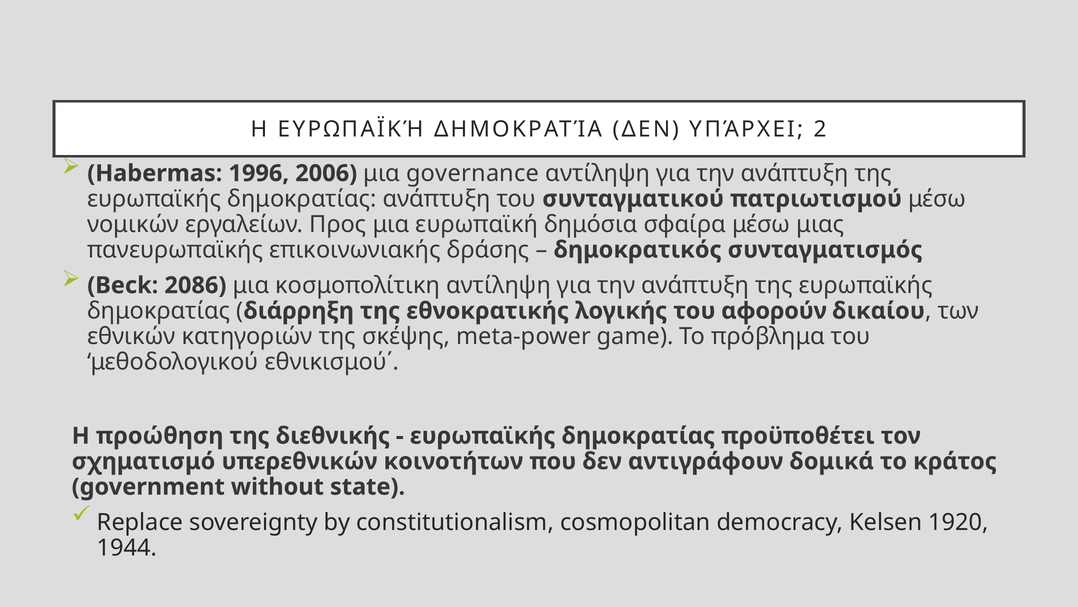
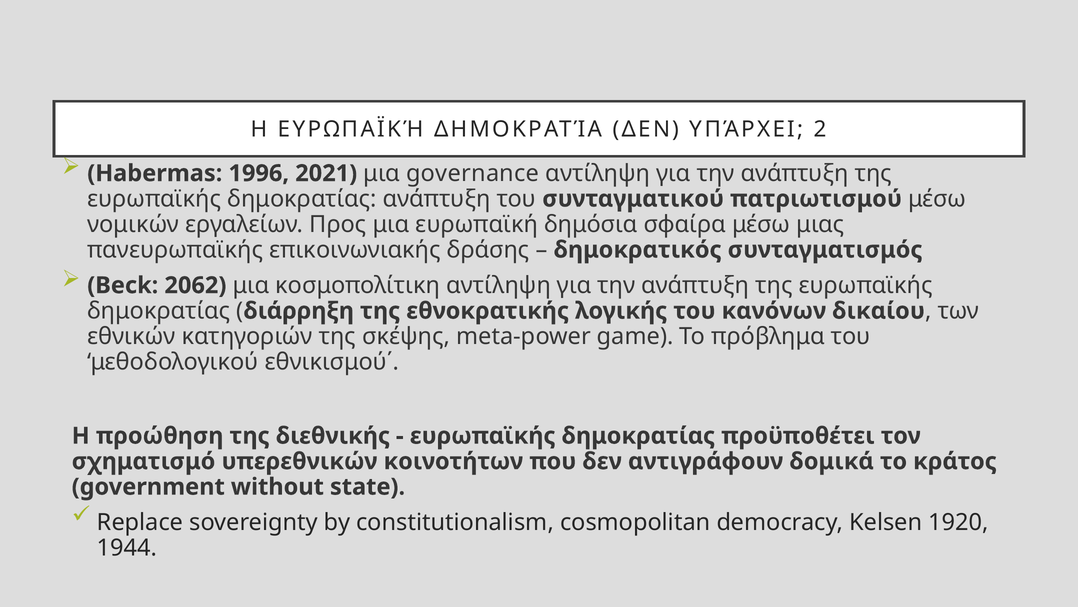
2006: 2006 -> 2021
2086: 2086 -> 2062
αφορούν: αφορούν -> κανόνων
